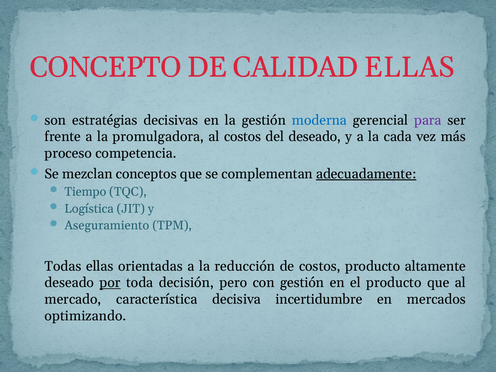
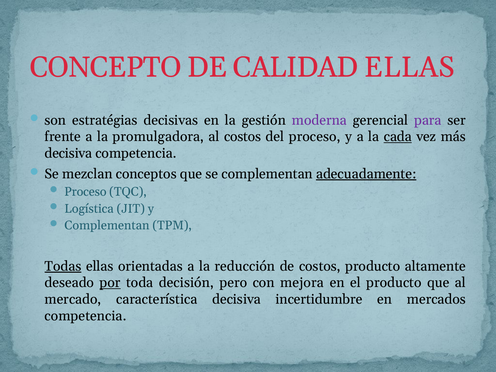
moderna colour: blue -> purple
del deseado: deseado -> proceso
cada underline: none -> present
proceso at (68, 153): proceso -> decisiva
Tiempo at (85, 192): Tiempo -> Proceso
Aseguramiento at (107, 226): Aseguramiento -> Complementan
Todas underline: none -> present
con gestión: gestión -> mejora
optimizando at (85, 316): optimizando -> competencia
